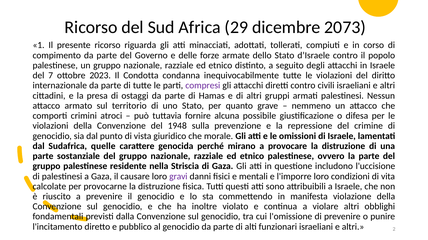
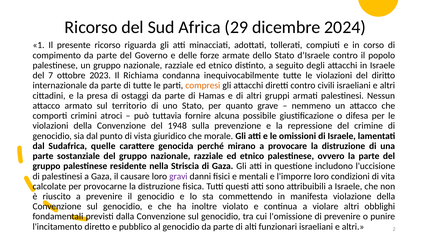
2073: 2073 -> 2024
Condotta: Condotta -> Richiama
compresi colour: purple -> orange
